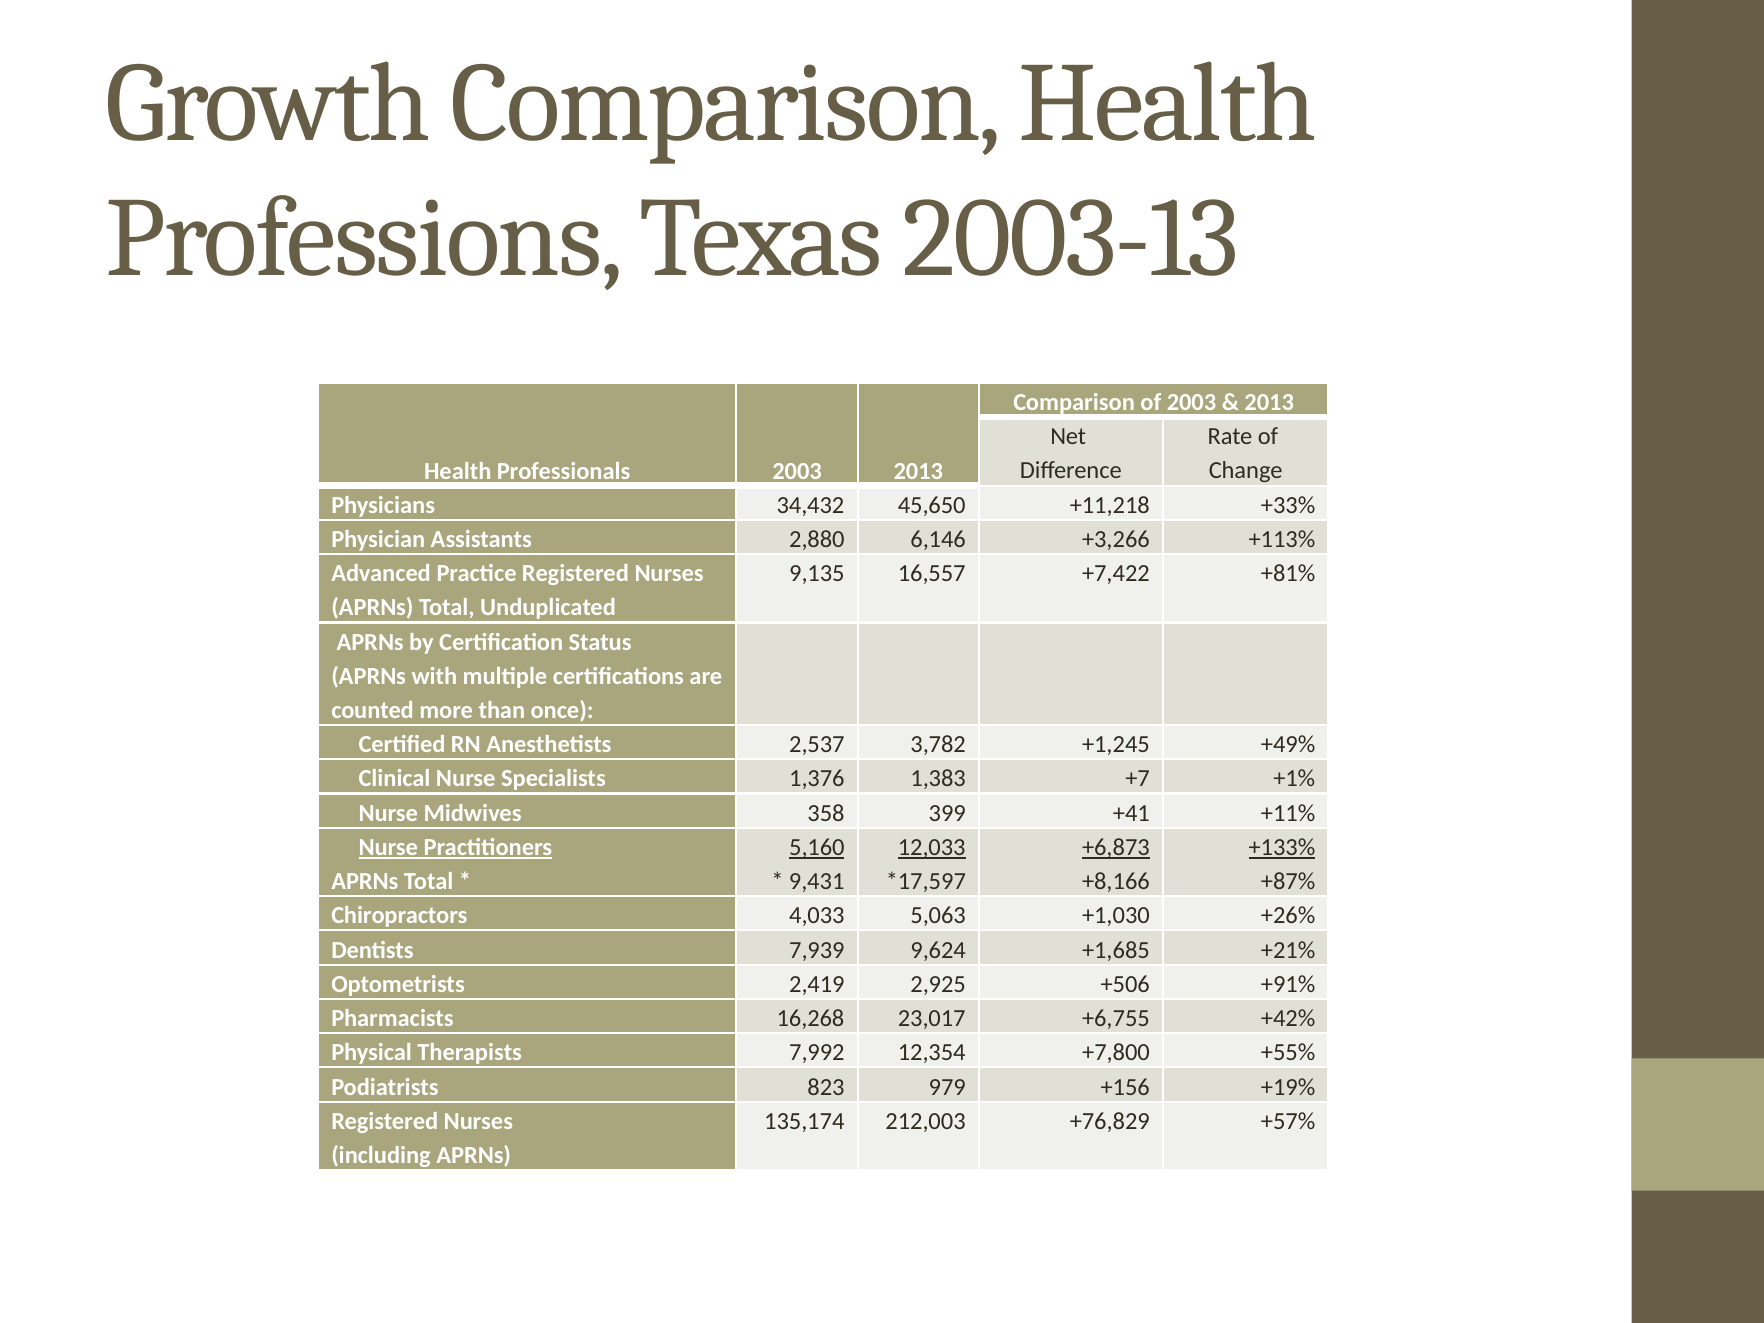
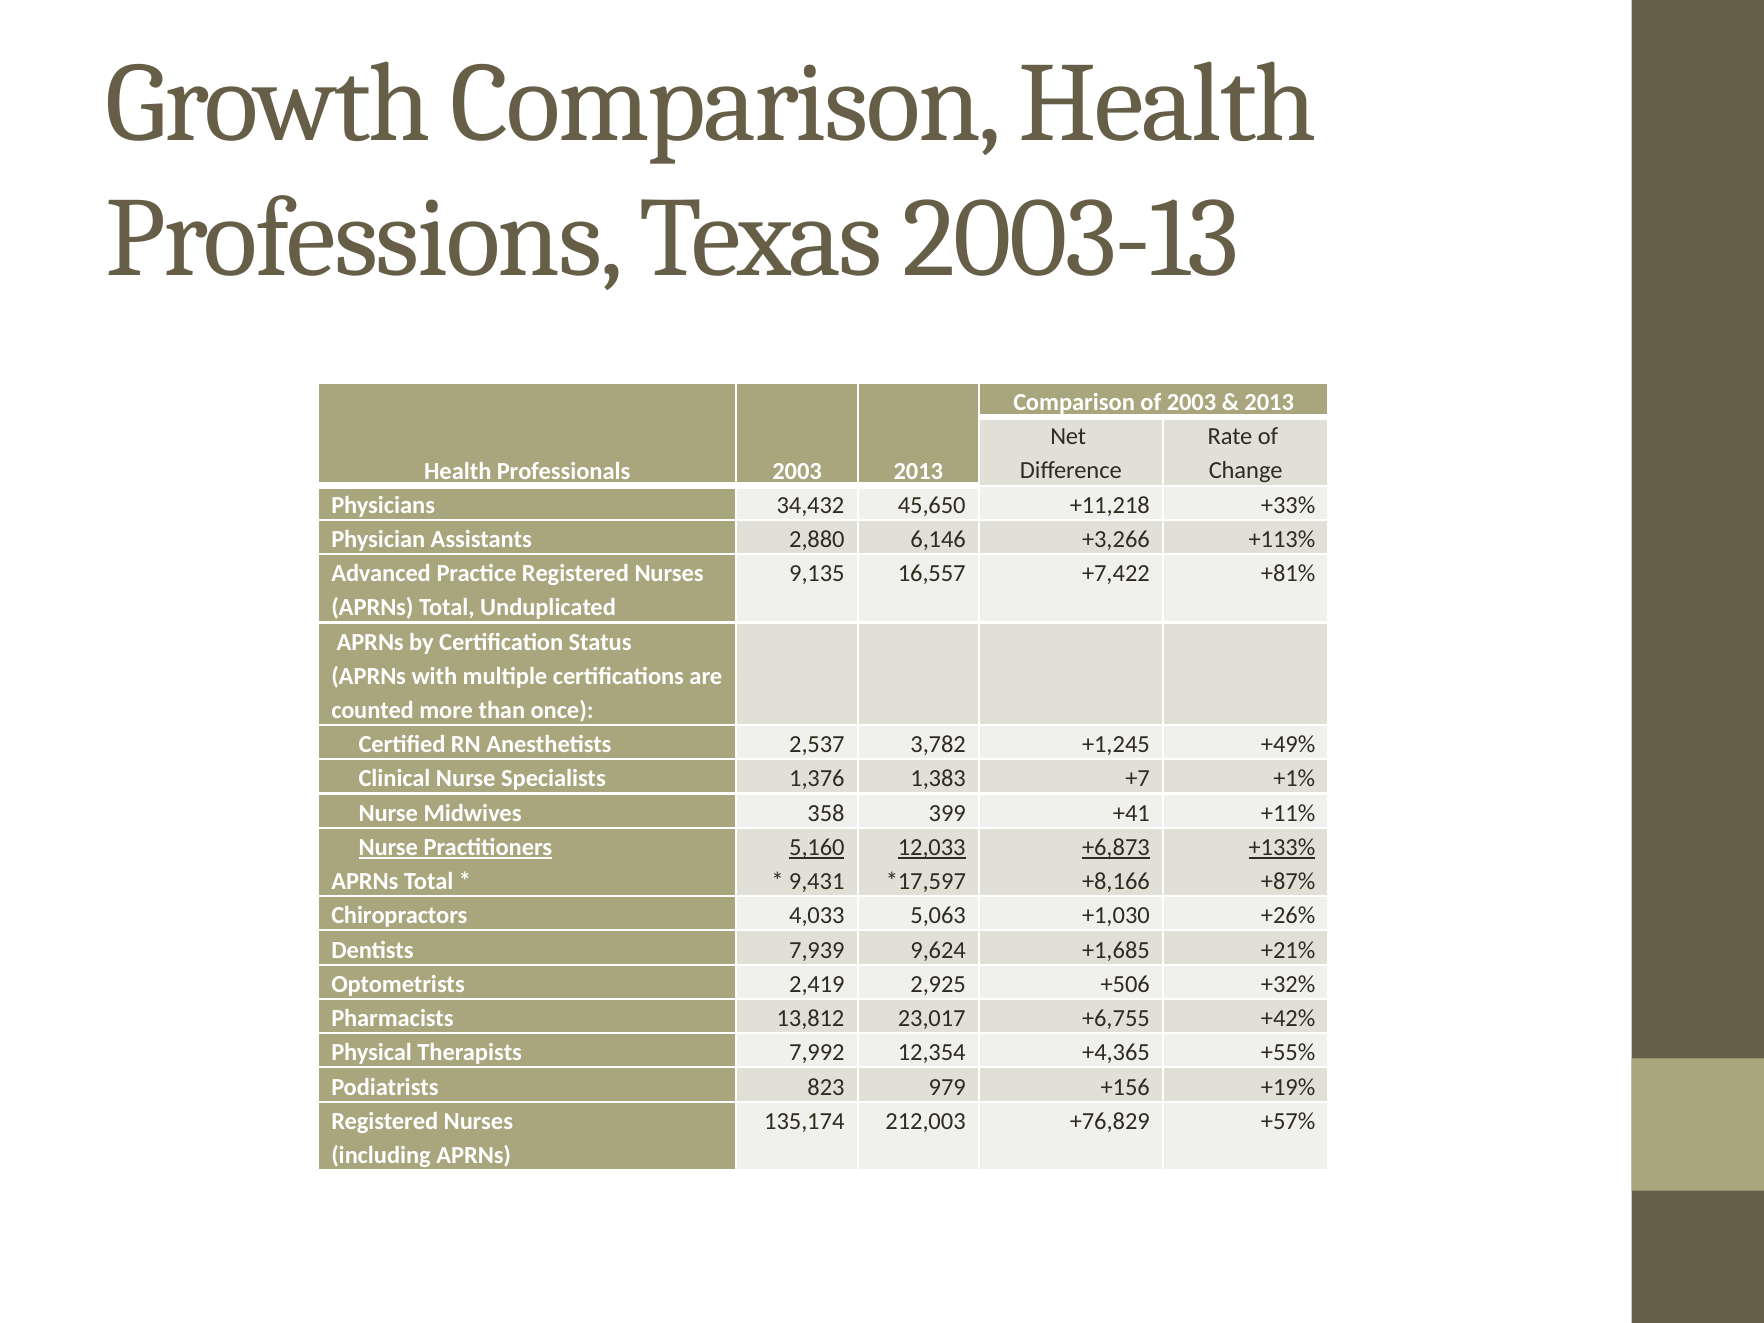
+91%: +91% -> +32%
16,268: 16,268 -> 13,812
+7,800: +7,800 -> +4,365
